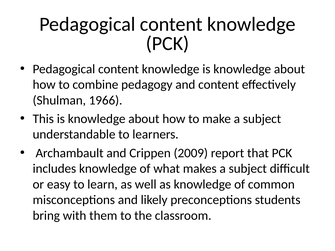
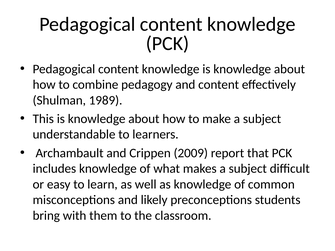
1966: 1966 -> 1989
